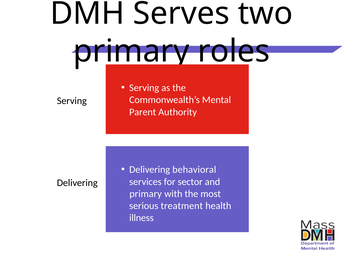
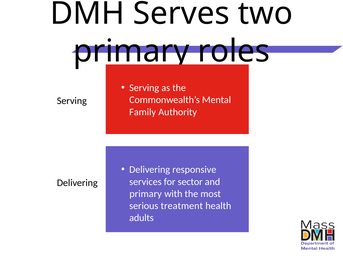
Parent: Parent -> Family
behavioral: behavioral -> responsive
illness: illness -> adults
